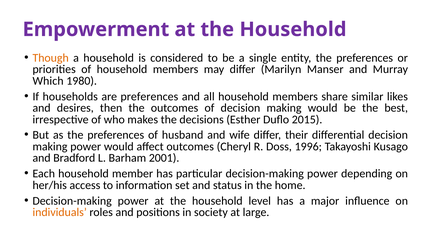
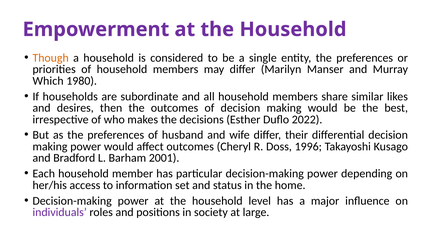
are preferences: preferences -> subordinate
2015: 2015 -> 2022
individuals colour: orange -> purple
